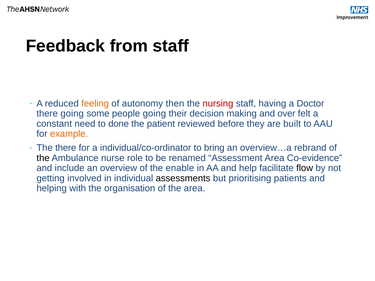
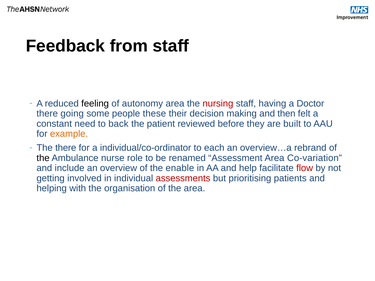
feeling colour: orange -> black
autonomy then: then -> area
people going: going -> these
over: over -> then
done: done -> back
bring: bring -> each
Co-evidence: Co-evidence -> Co-variation
flow colour: black -> red
assessments colour: black -> red
